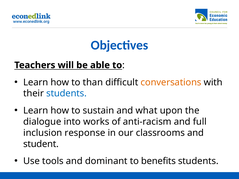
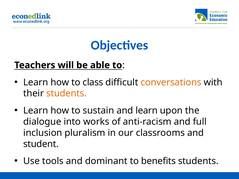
than: than -> class
students at (66, 94) colour: blue -> orange
and what: what -> learn
response: response -> pluralism
